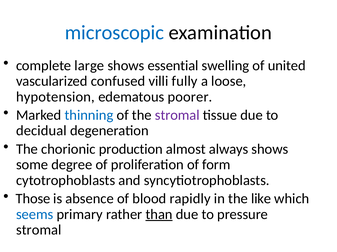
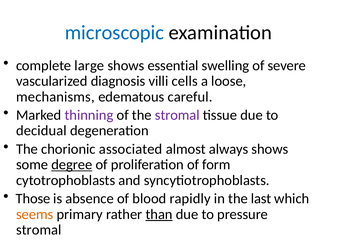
united: united -> severe
confused: confused -> diagnosis
fully: fully -> cells
hypotension: hypotension -> mechanisms
poorer: poorer -> careful
thinning colour: blue -> purple
production: production -> associated
degree underline: none -> present
like: like -> last
seems colour: blue -> orange
